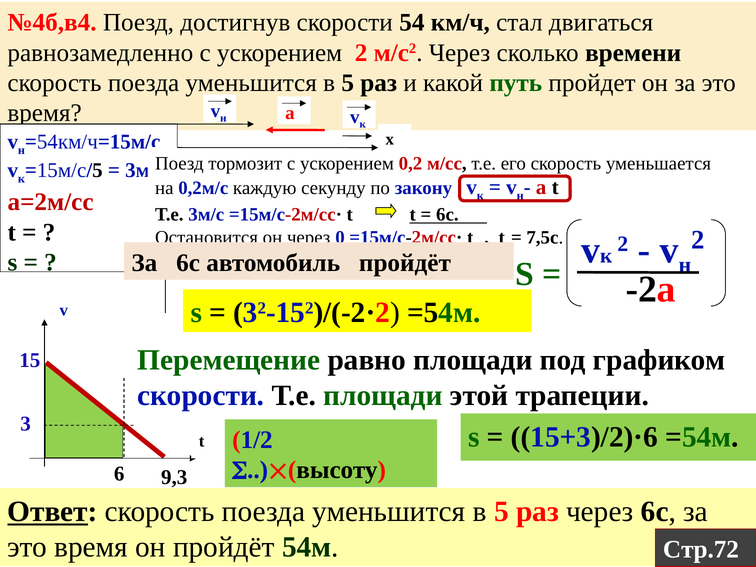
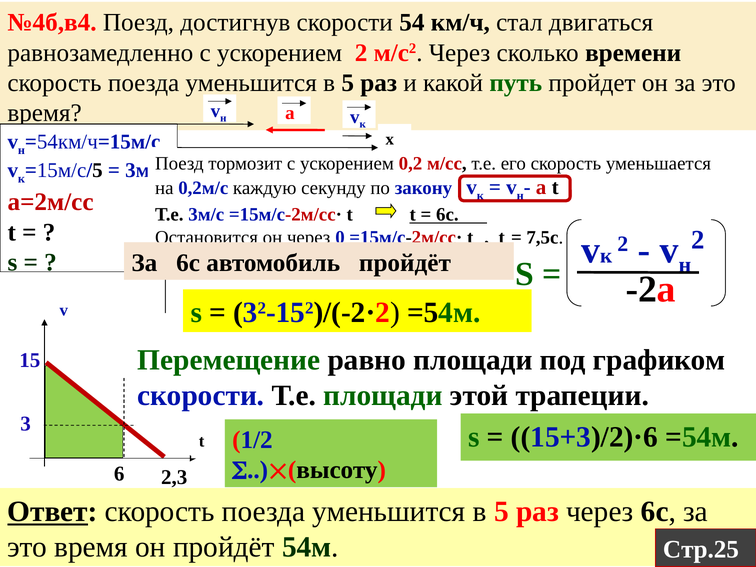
9,3: 9,3 -> 2,3
Стр.72: Стр.72 -> Стр.25
